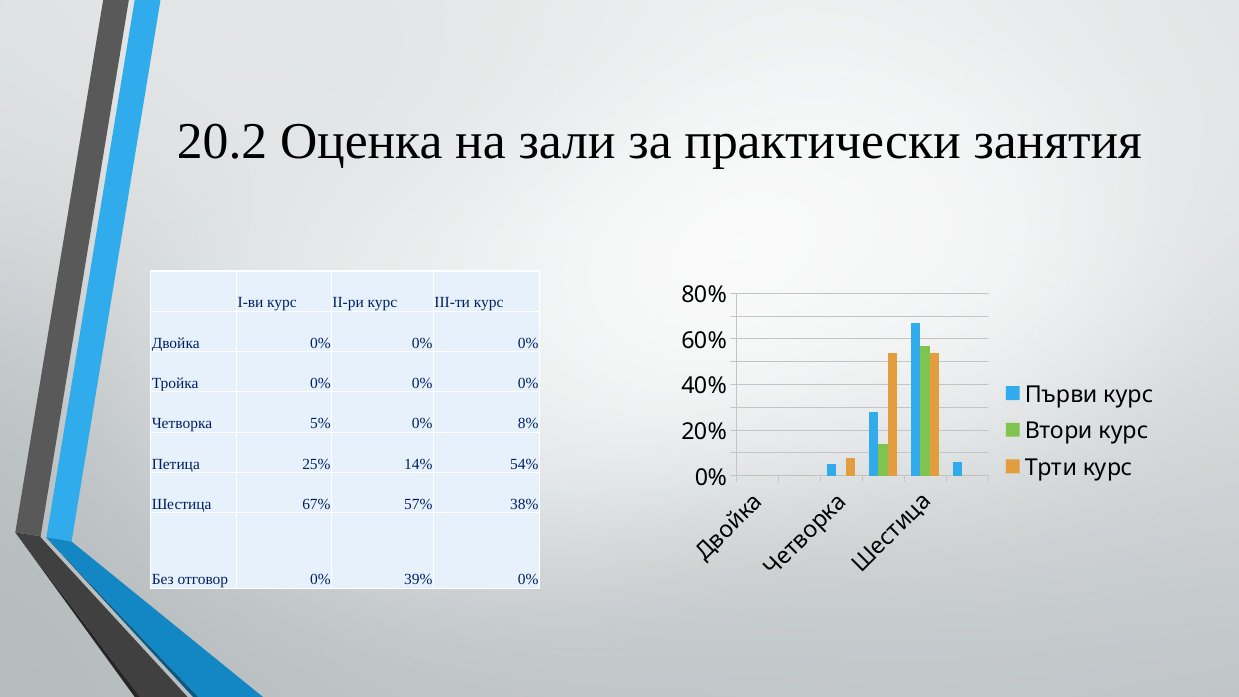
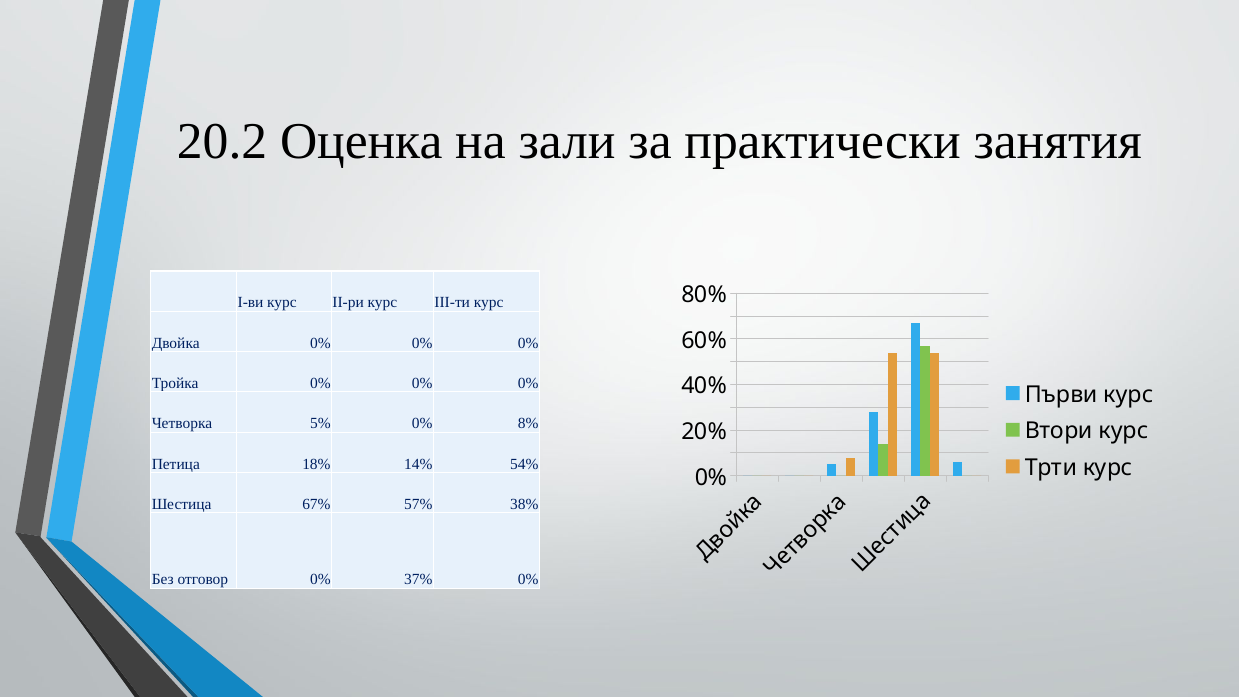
25%: 25% -> 18%
39%: 39% -> 37%
